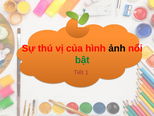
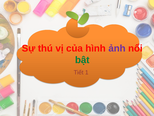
ảnh colour: black -> purple
